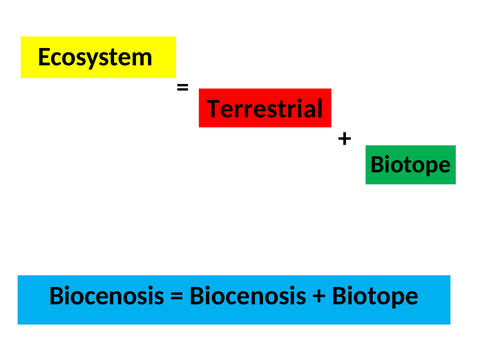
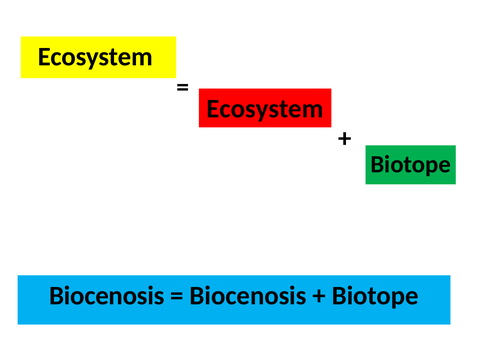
Terrestrial at (265, 109): Terrestrial -> Ecosystem
